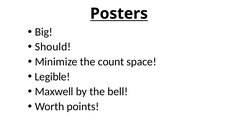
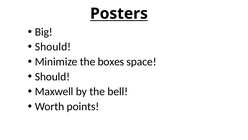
count: count -> boxes
Legible at (52, 76): Legible -> Should
